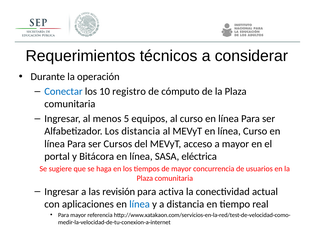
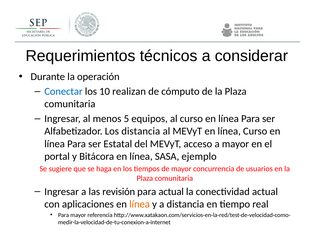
registro: registro -> realizan
Cursos: Cursos -> Estatal
eléctrica: eléctrica -> ejemplo
para activa: activa -> actual
línea at (140, 204) colour: blue -> orange
